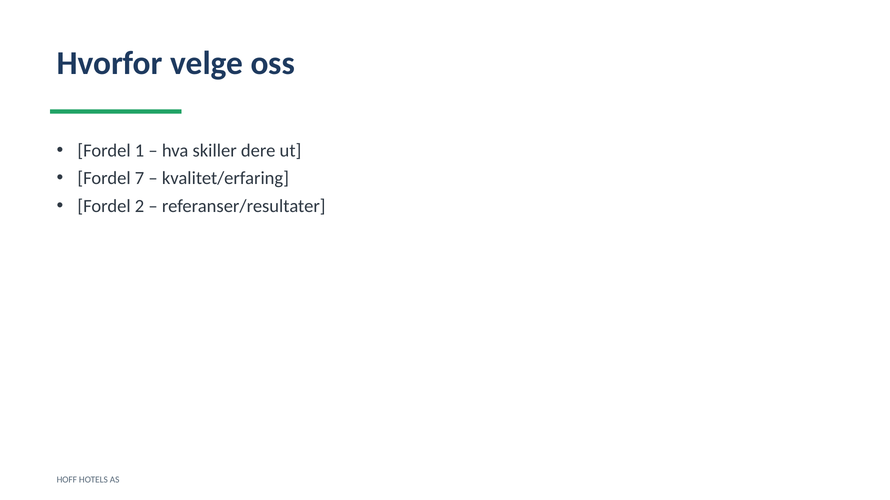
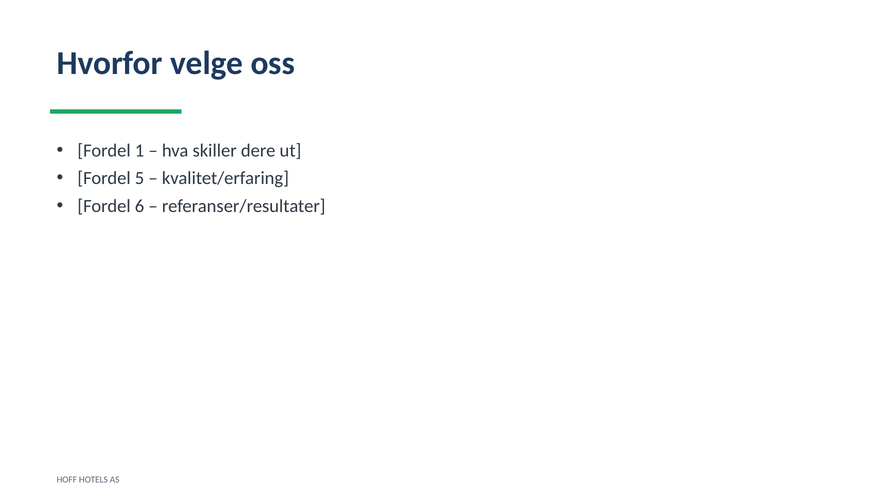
7: 7 -> 5
2: 2 -> 6
